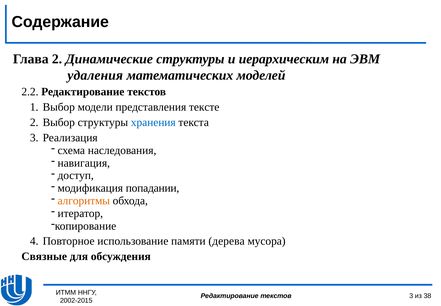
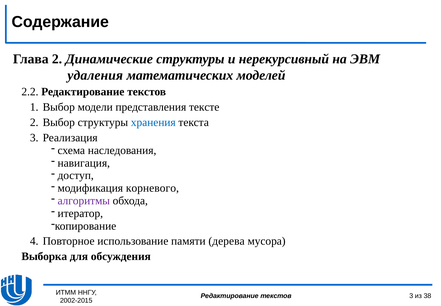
иерархическим: иерархическим -> нерекурсивный
попадании: попадании -> корневого
алгоритмы colour: orange -> purple
Связные: Связные -> Выборка
